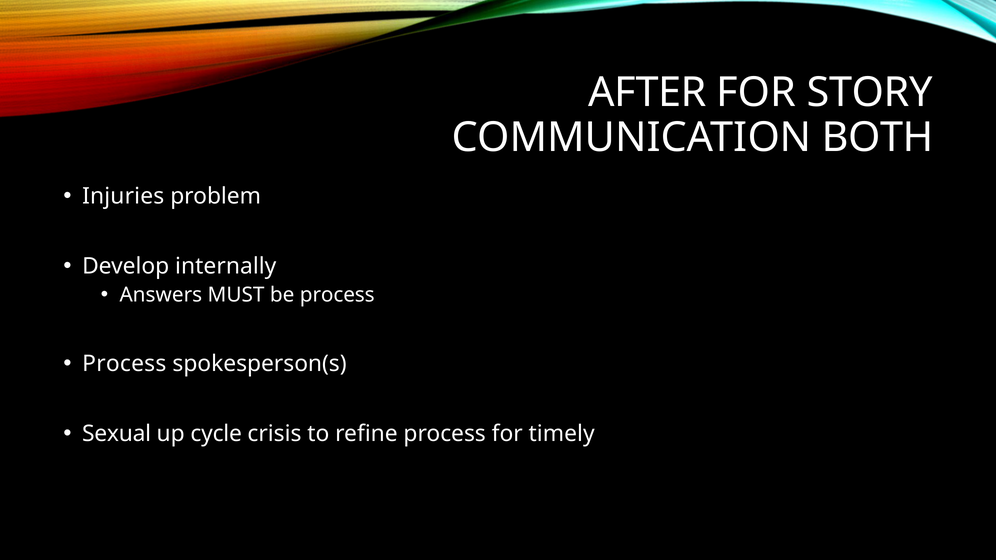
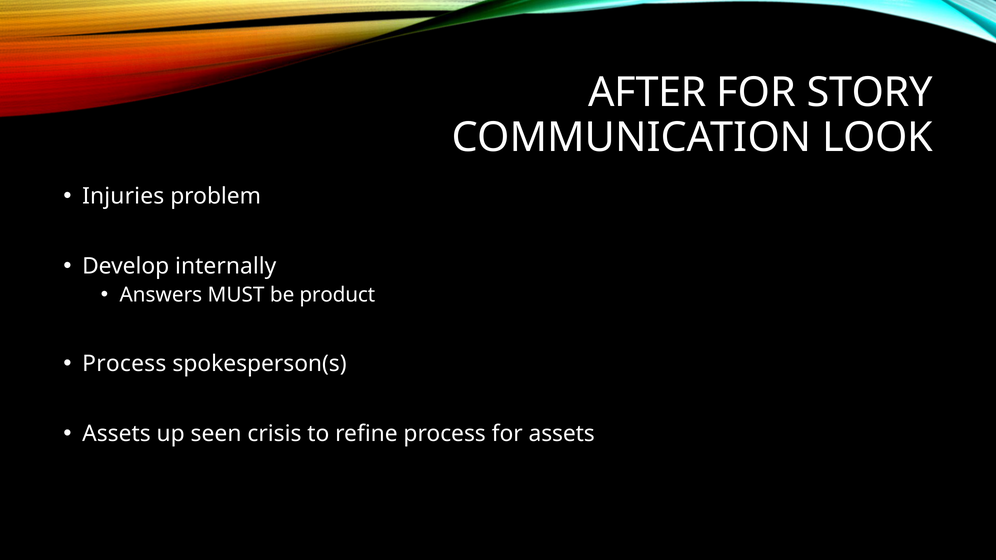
BOTH: BOTH -> LOOK
be process: process -> product
Sexual at (117, 434): Sexual -> Assets
cycle: cycle -> seen
for timely: timely -> assets
